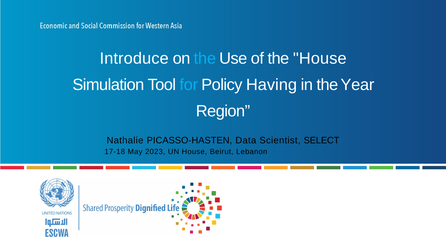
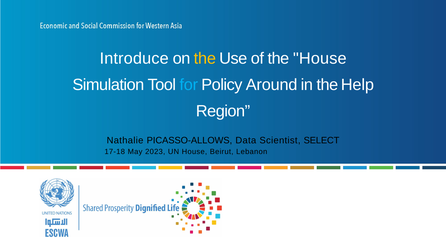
the at (205, 58) colour: light blue -> yellow
Having: Having -> Around
Year: Year -> Help
PICASSO-HASTEN: PICASSO-HASTEN -> PICASSO-ALLOWS
